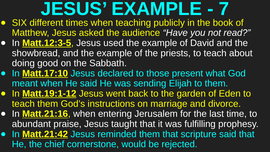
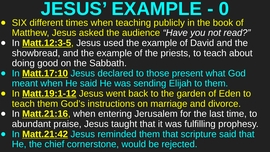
7: 7 -> 0
